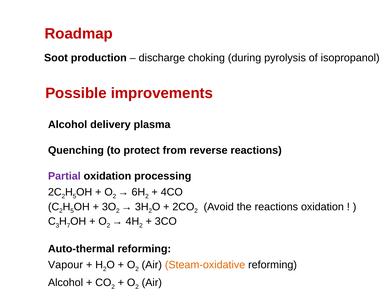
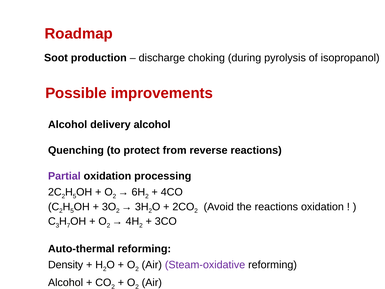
delivery plasma: plasma -> alcohol
Vapour: Vapour -> Density
Steam-oxidative colour: orange -> purple
